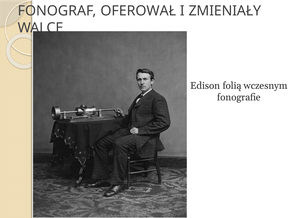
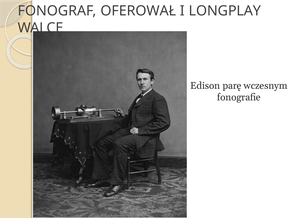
ZMIENIAŁY: ZMIENIAŁY -> LONGPLAY
folią: folią -> parę
